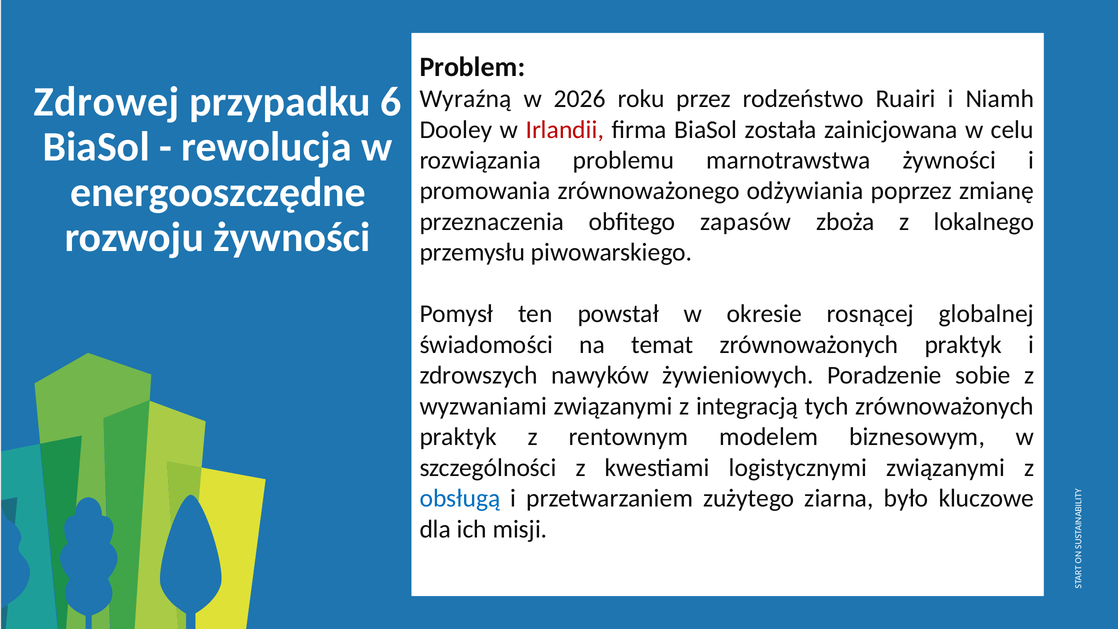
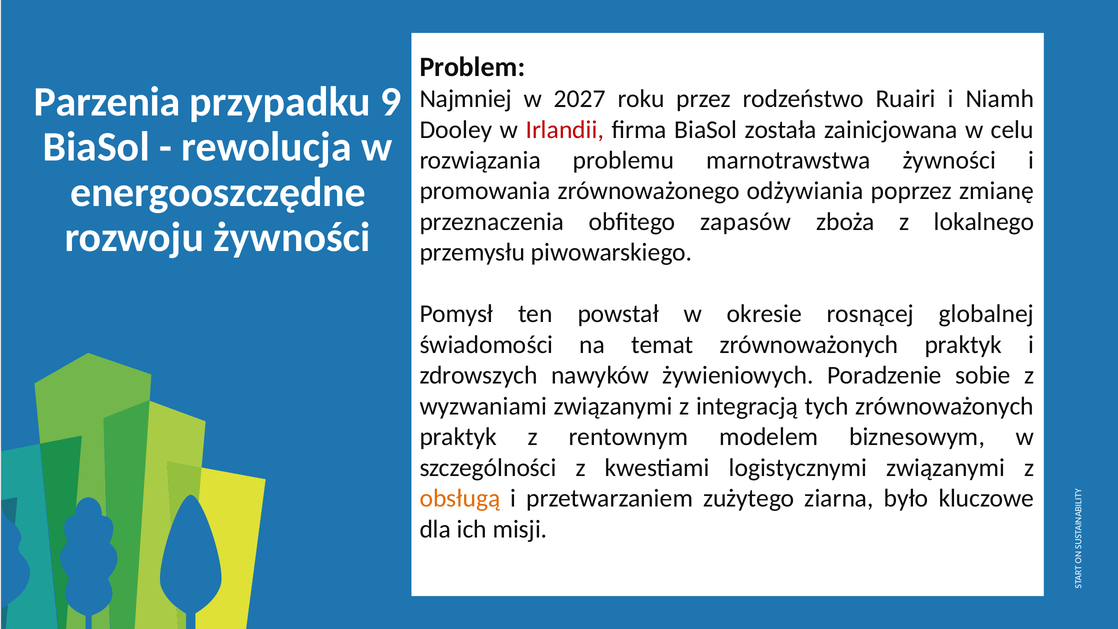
Zdrowej: Zdrowej -> Parzenia
6: 6 -> 9
Wyraźną: Wyraźną -> Najmniej
2026: 2026 -> 2027
obsługą colour: blue -> orange
